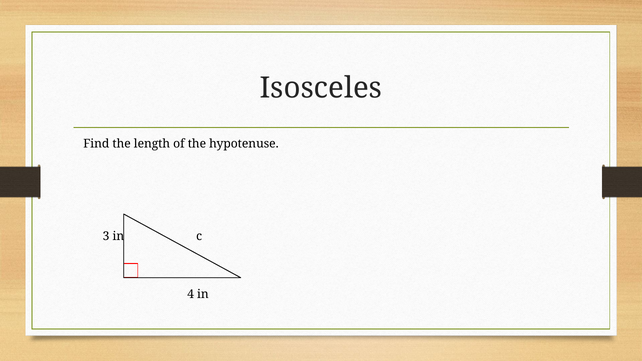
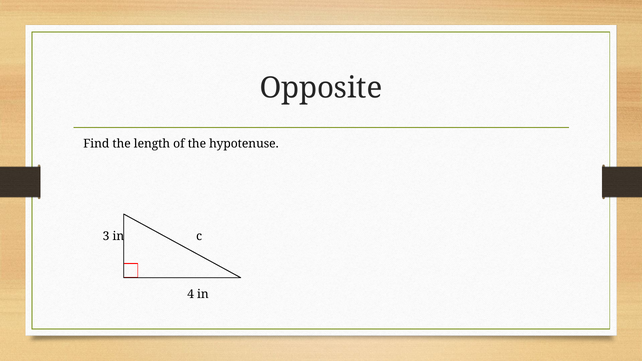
Isosceles: Isosceles -> Opposite
